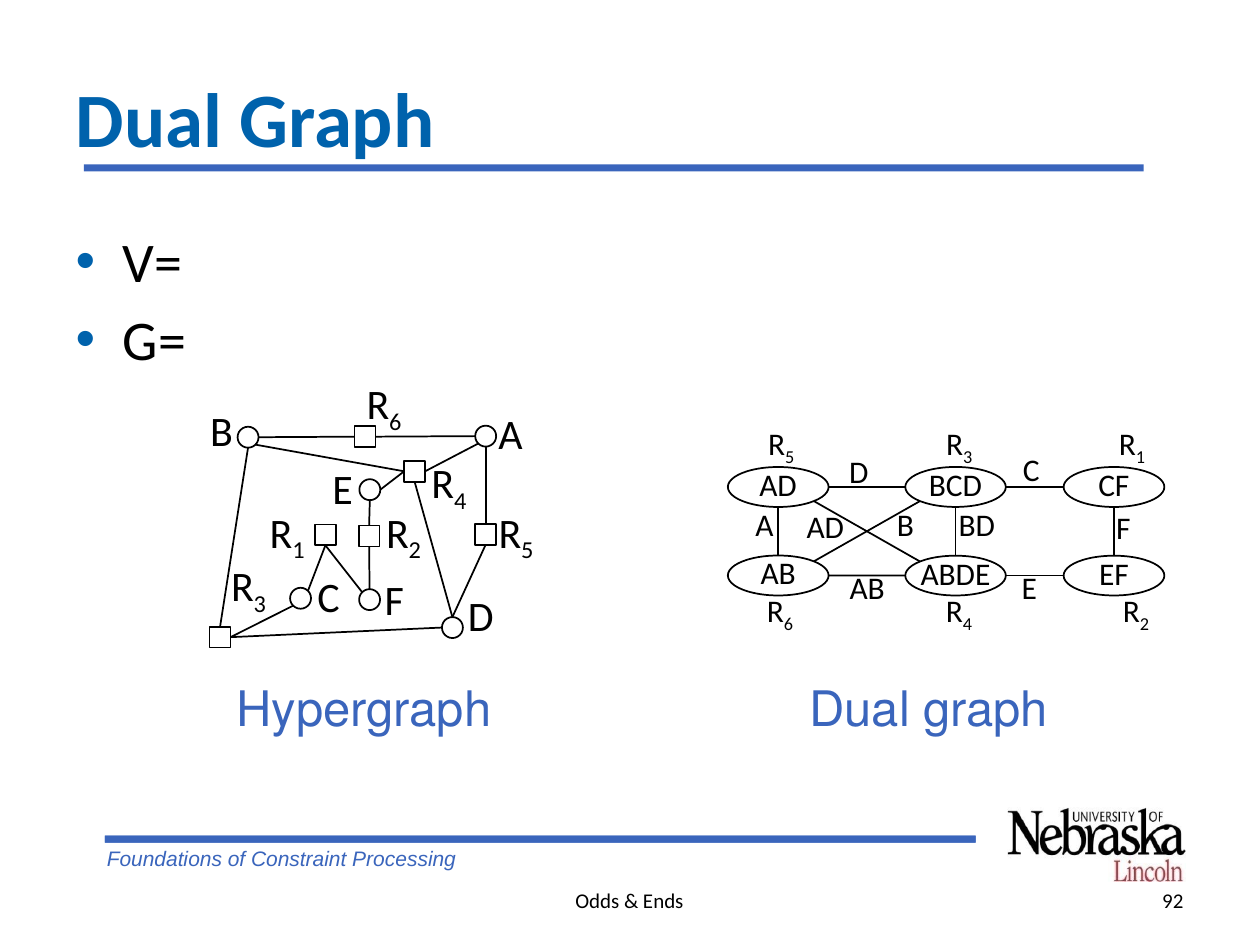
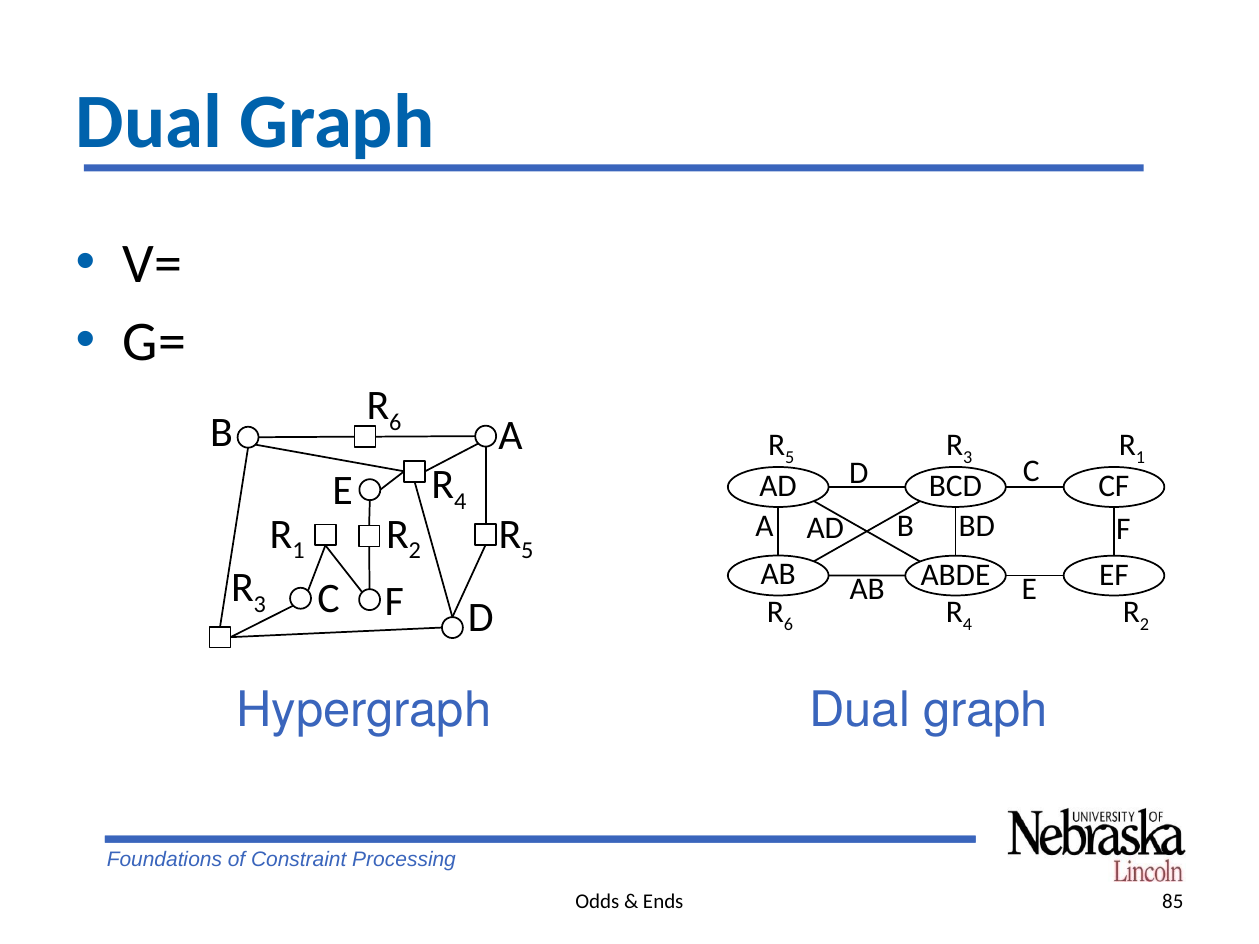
92: 92 -> 85
